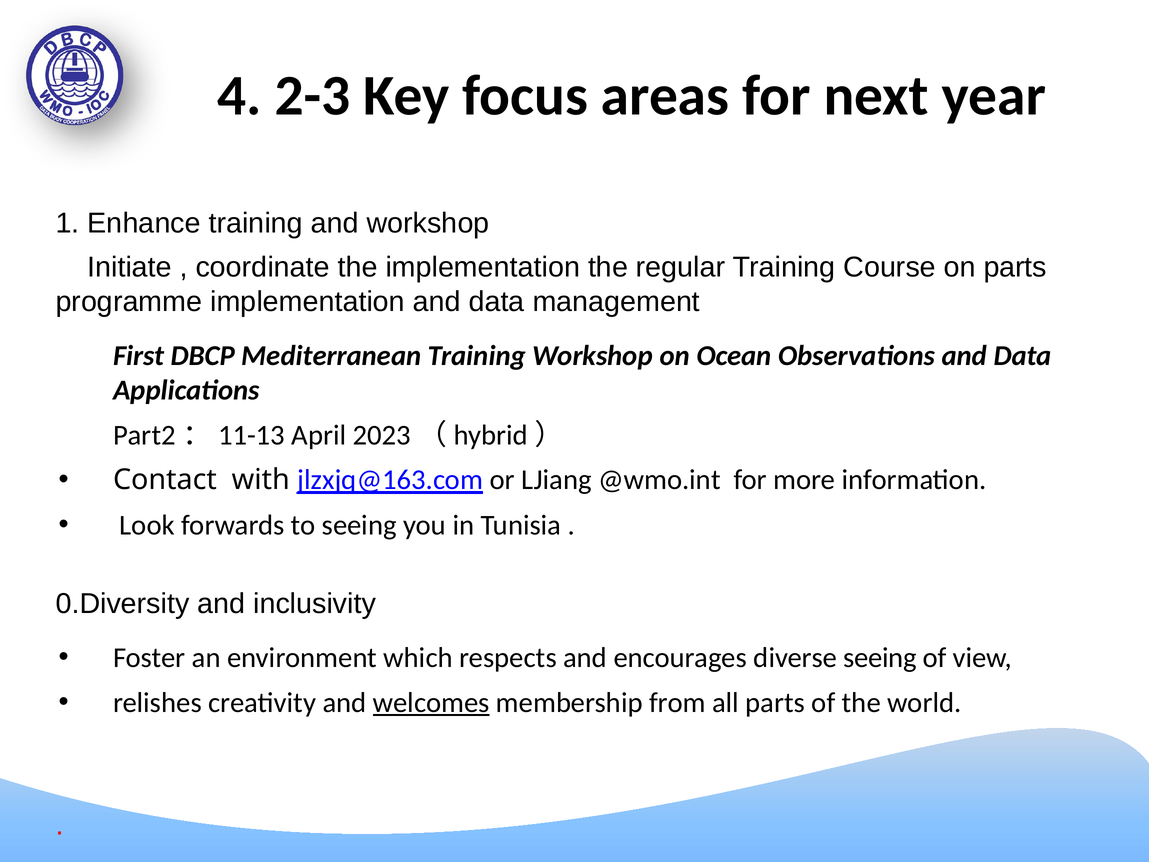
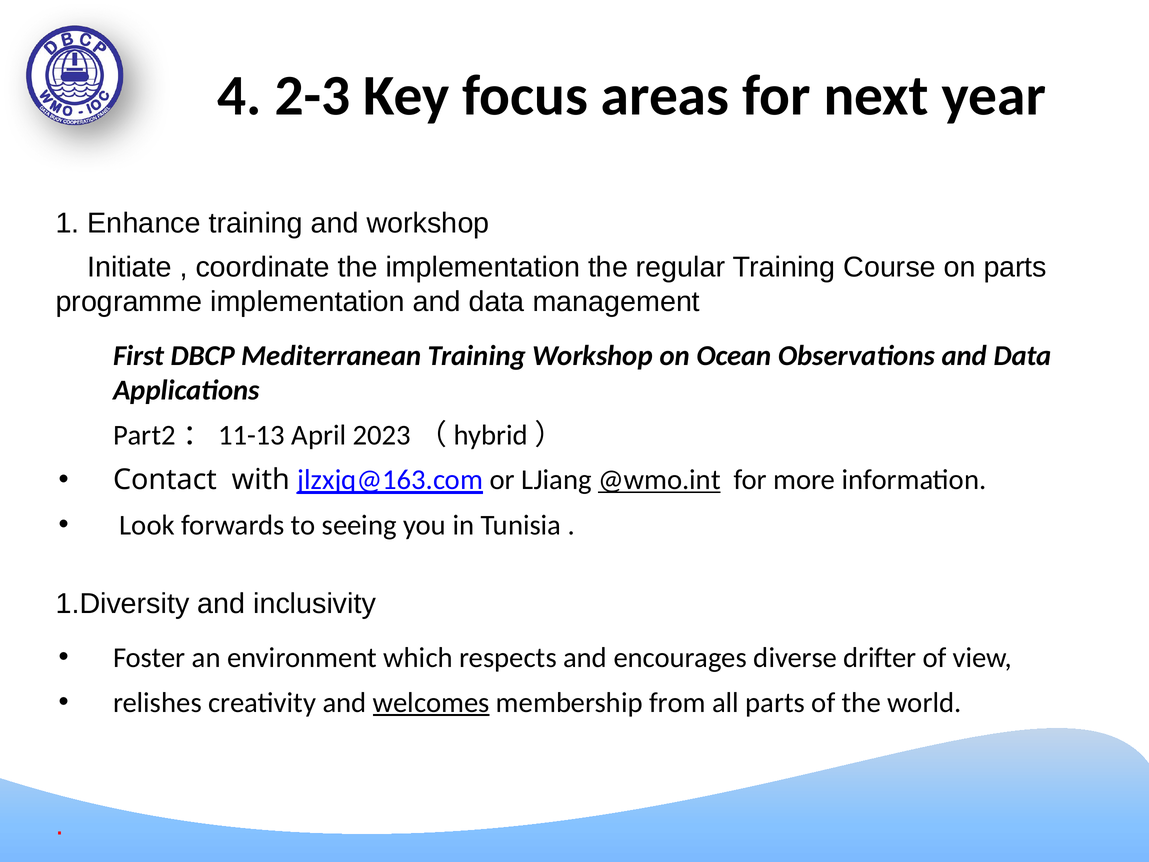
@wmo.int underline: none -> present
0.Diversity: 0.Diversity -> 1.Diversity
diverse seeing: seeing -> drifter
